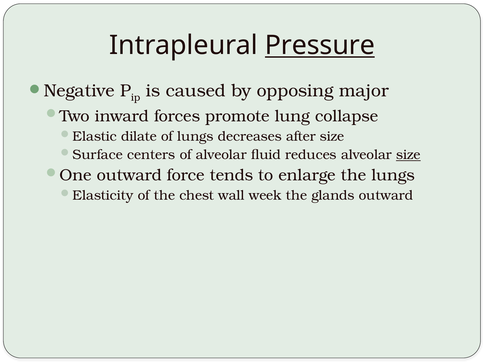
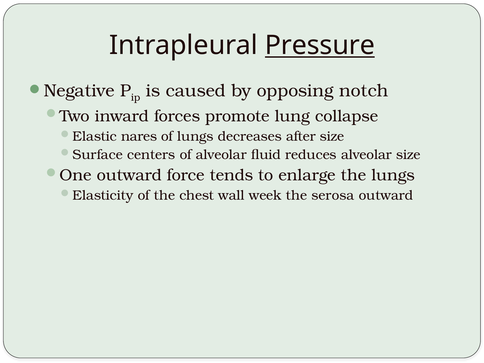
major: major -> notch
dilate: dilate -> nares
size at (408, 155) underline: present -> none
glands: glands -> serosa
